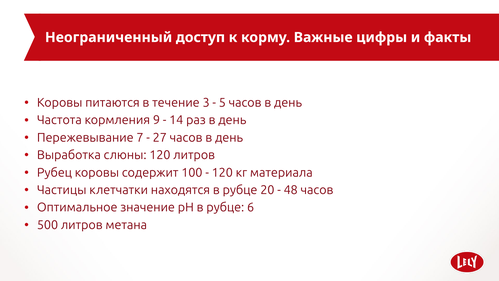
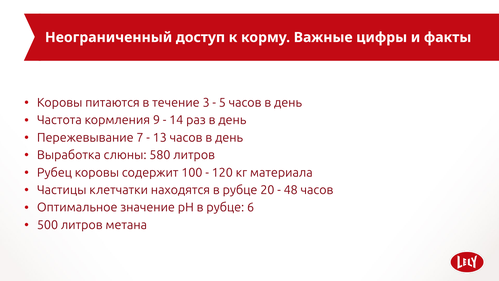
27: 27 -> 13
слюны 120: 120 -> 580
